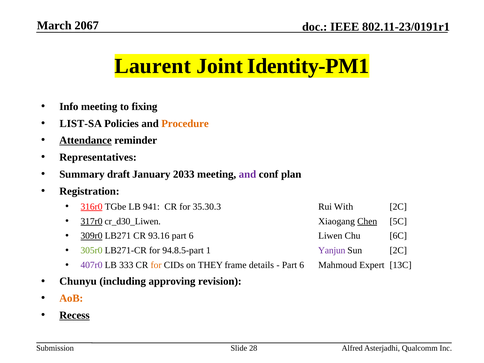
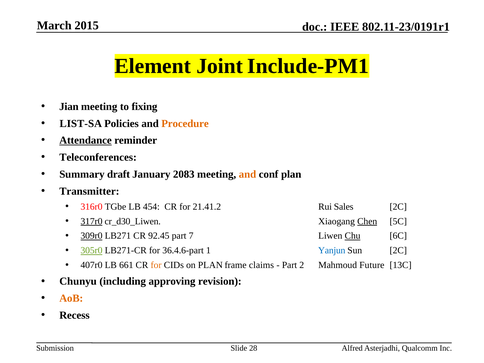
2067: 2067 -> 2015
Laurent: Laurent -> Element
Identity-PM1: Identity-PM1 -> Include-PM1
Info: Info -> Jian
Representatives: Representatives -> Teleconferences
2033: 2033 -> 2083
and at (247, 174) colour: purple -> orange
Registration: Registration -> Transmitter
316r0 underline: present -> none
941: 941 -> 454
35.30.3: 35.30.3 -> 21.41.2
With: With -> Sales
93.16: 93.16 -> 92.45
6 at (191, 236): 6 -> 7
Chu underline: none -> present
305r0 underline: none -> present
94.8.5-part: 94.8.5-part -> 36.4.6-part
Yanjun colour: purple -> blue
407r0 colour: purple -> black
333: 333 -> 661
on THEY: THEY -> PLAN
details: details -> claims
6 at (302, 265): 6 -> 2
Expert: Expert -> Future
Recess underline: present -> none
